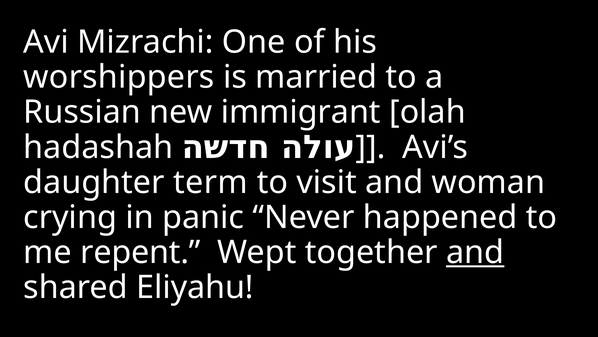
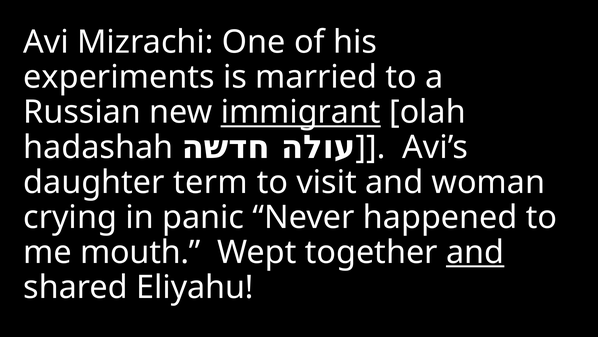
worshippers: worshippers -> experiments
immigrant underline: none -> present
repent: repent -> mouth
